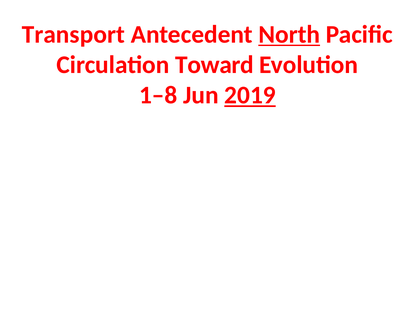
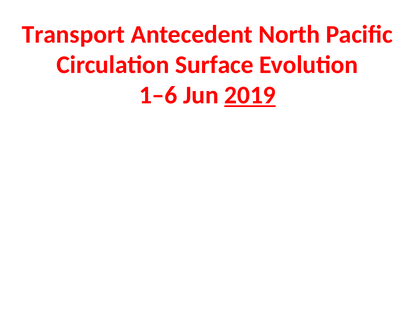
North underline: present -> none
Toward: Toward -> Surface
1–8: 1–8 -> 1–6
